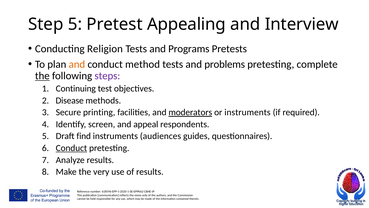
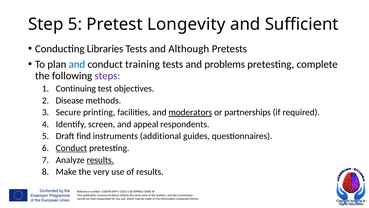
Appealing: Appealing -> Longevity
Interview: Interview -> Sufficient
Religion: Religion -> Libraries
Programs: Programs -> Although
and at (77, 64) colour: orange -> blue
method: method -> training
the at (42, 76) underline: present -> none
or instruments: instruments -> partnerships
audiences: audiences -> additional
results at (100, 160) underline: none -> present
